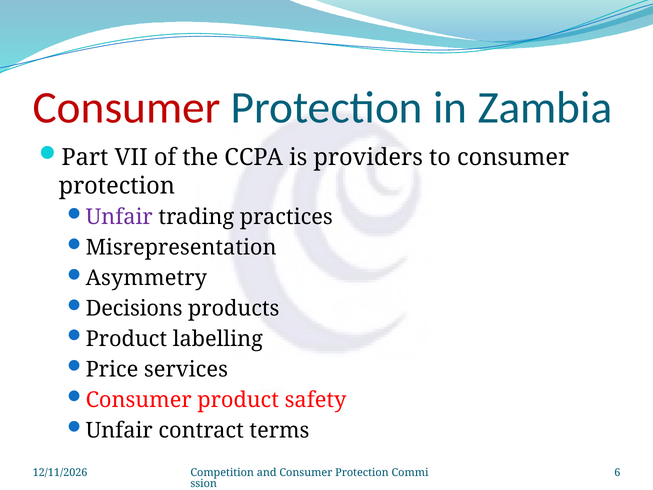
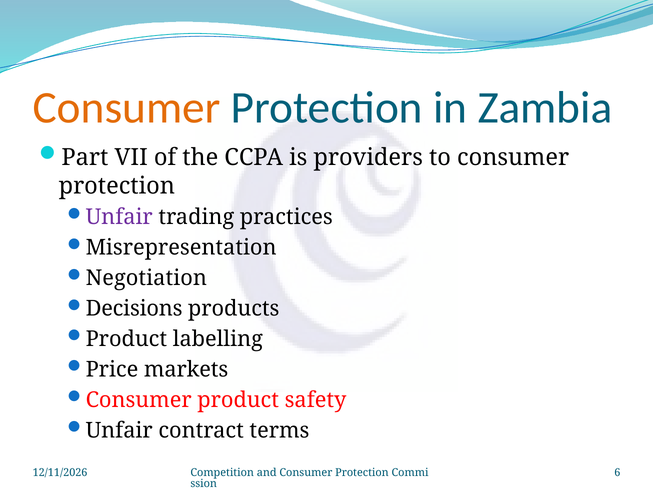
Consumer at (127, 108) colour: red -> orange
Asymmetry: Asymmetry -> Negotiation
services: services -> markets
